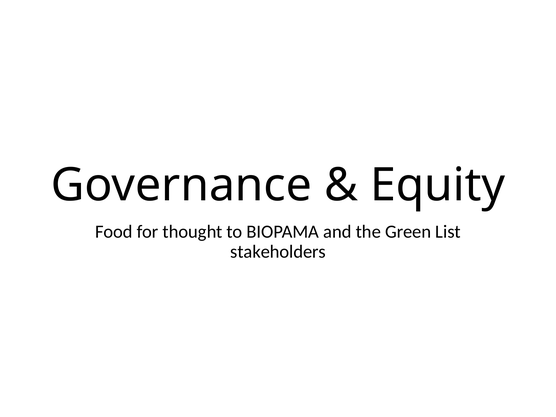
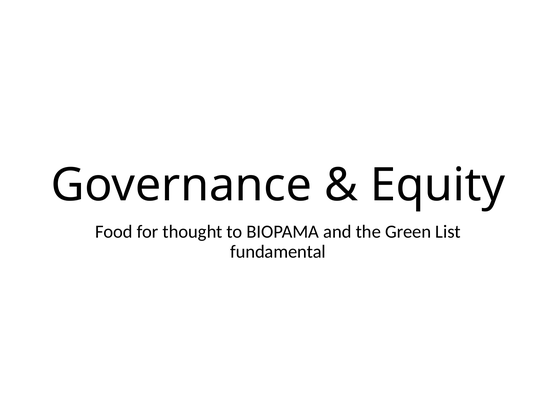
stakeholders: stakeholders -> fundamental
